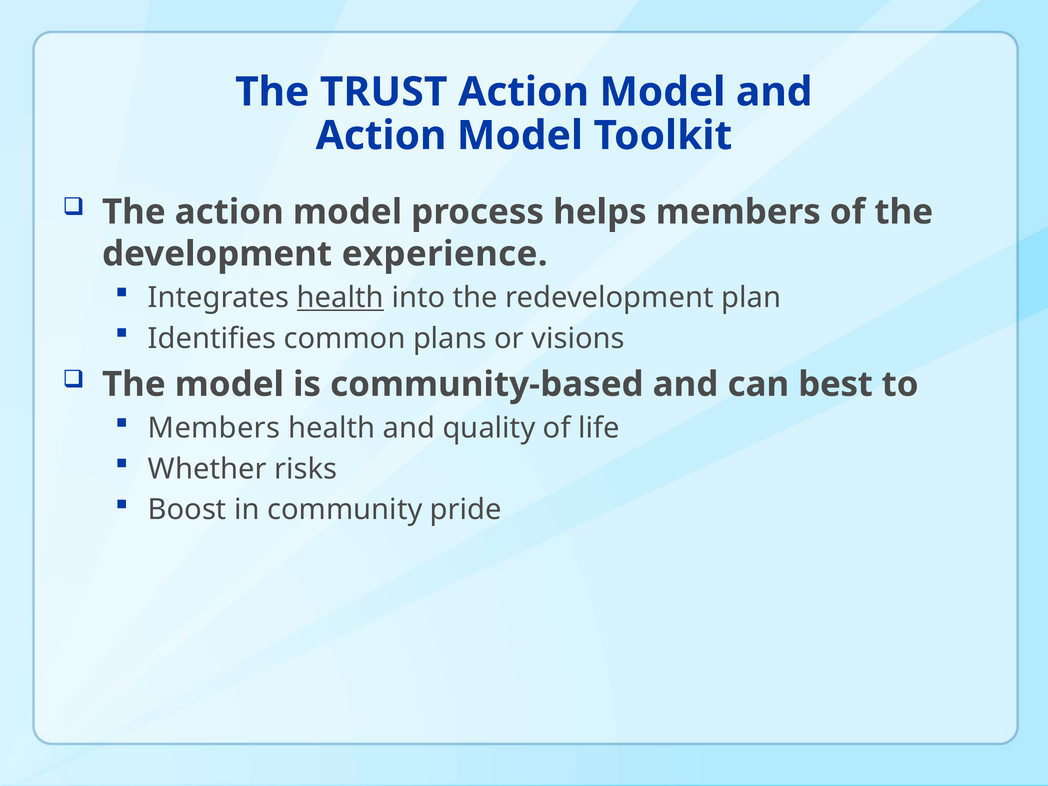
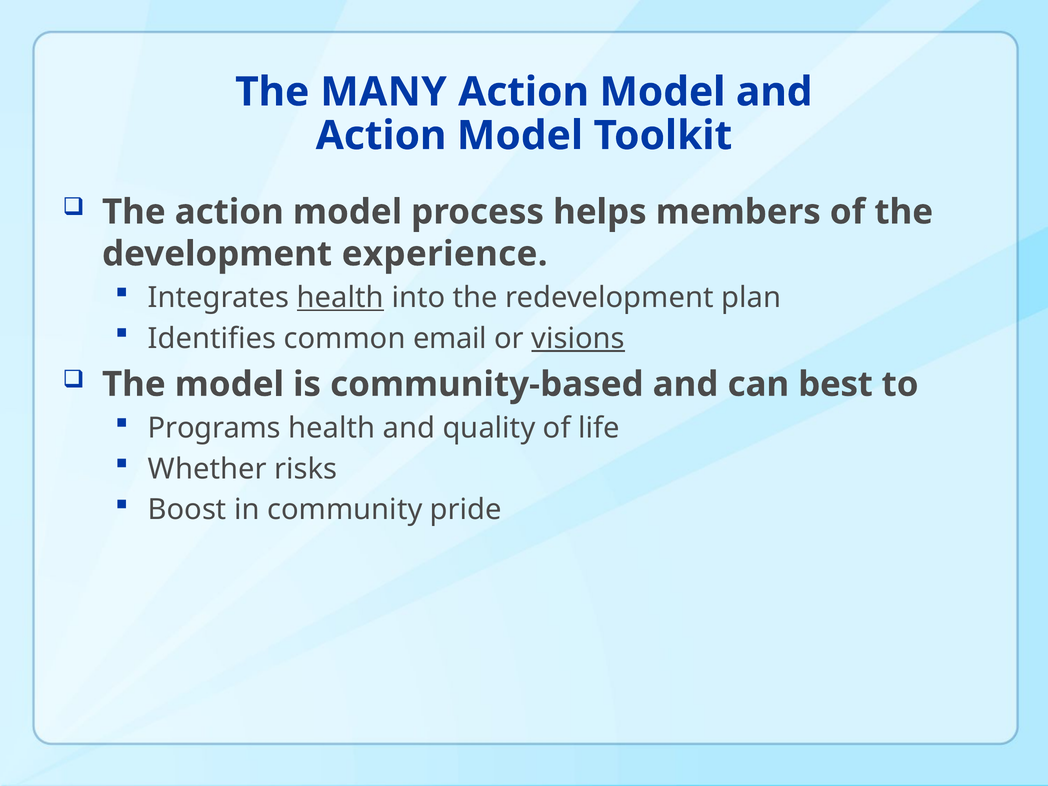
TRUST: TRUST -> MANY
plans: plans -> email
visions underline: none -> present
Members at (214, 428): Members -> Programs
